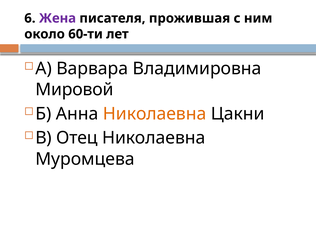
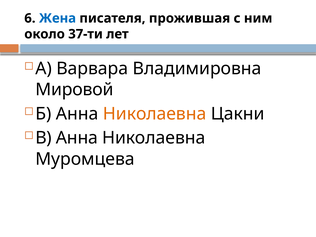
Жена colour: purple -> blue
60-ти: 60-ти -> 37-ти
В Отец: Отец -> Анна
